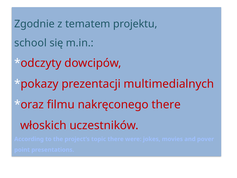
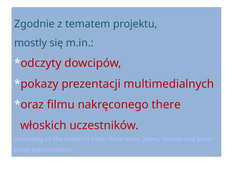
school: school -> mostly
